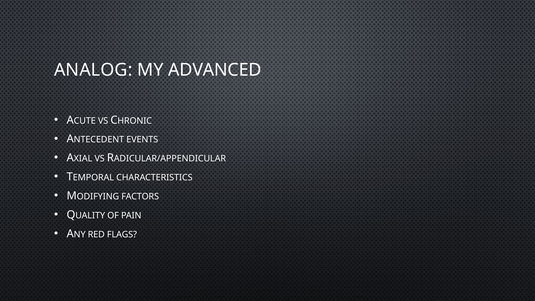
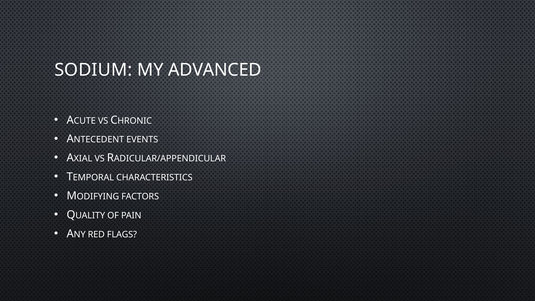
ANALOG: ANALOG -> SODIUM
